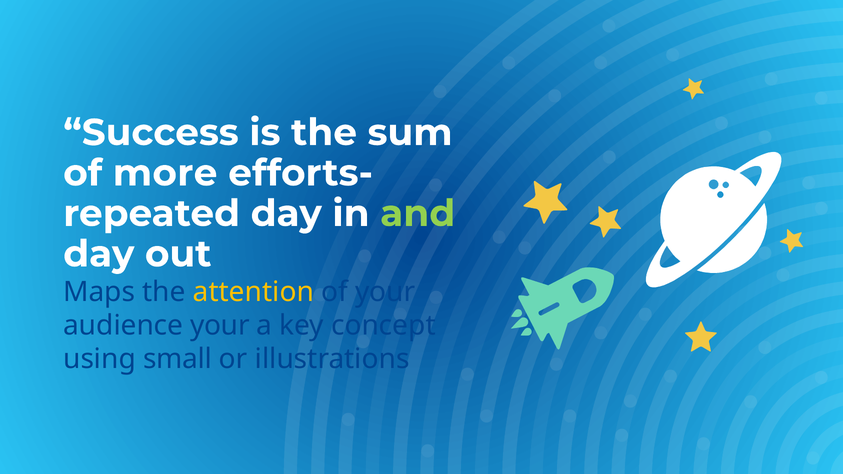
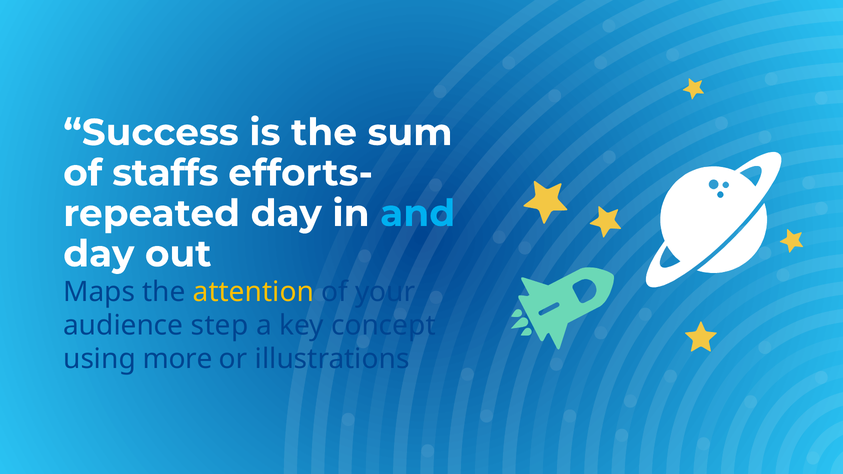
more: more -> staffs
and colour: light green -> light blue
audience your: your -> step
small: small -> more
